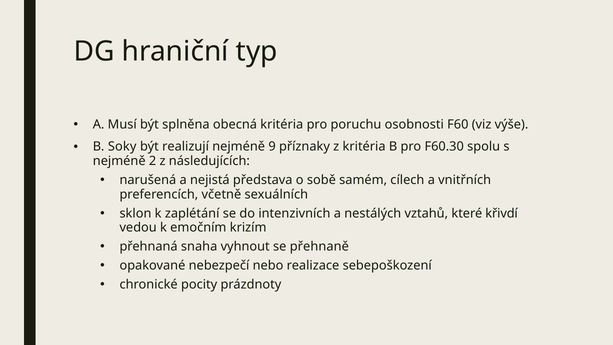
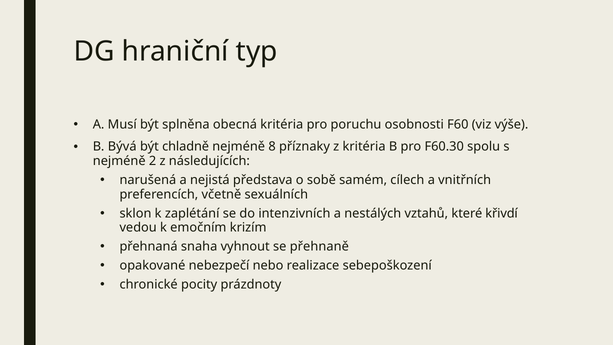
Soky: Soky -> Bývá
realizují: realizují -> chladně
9: 9 -> 8
